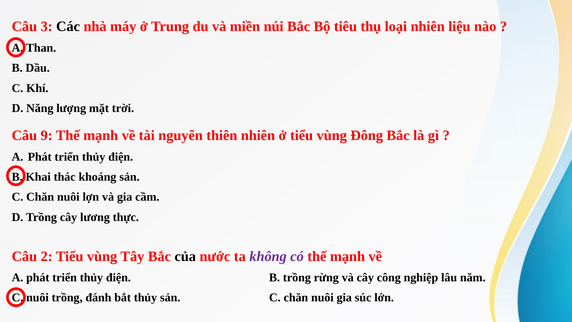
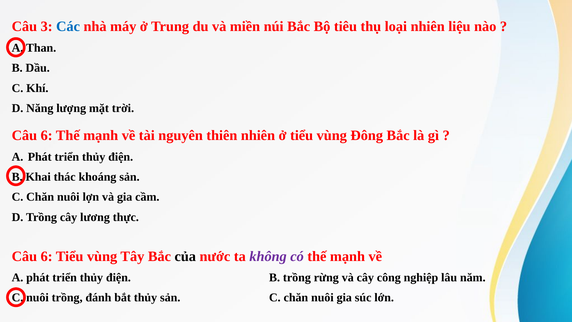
Các colour: black -> blue
9 at (47, 135): 9 -> 6
2 at (47, 256): 2 -> 6
